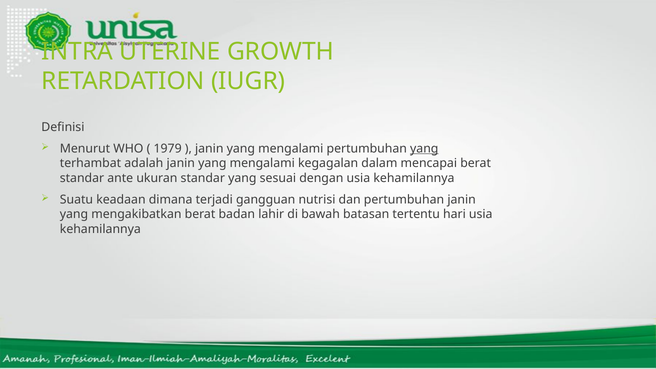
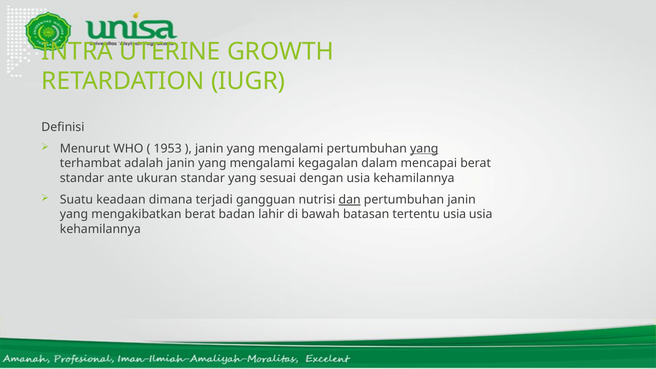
1979: 1979 -> 1953
dan underline: none -> present
tertentu hari: hari -> usia
